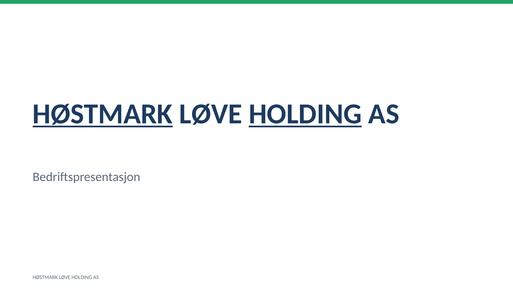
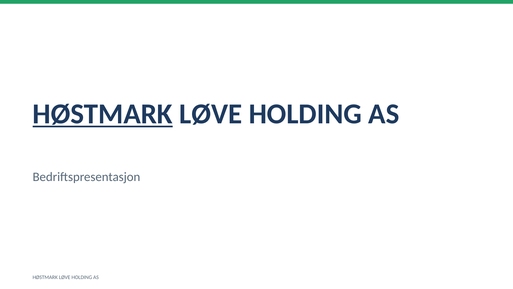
HOLDING at (305, 114) underline: present -> none
